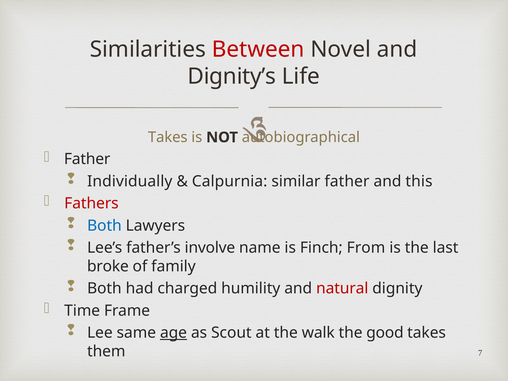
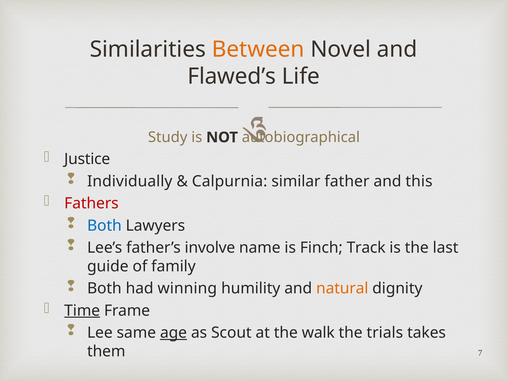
Between colour: red -> orange
Dignity’s: Dignity’s -> Flawed’s
Takes at (168, 137): Takes -> Study
Father at (87, 159): Father -> Justice
From: From -> Track
broke: broke -> guide
charged: charged -> winning
natural colour: red -> orange
Time underline: none -> present
good: good -> trials
